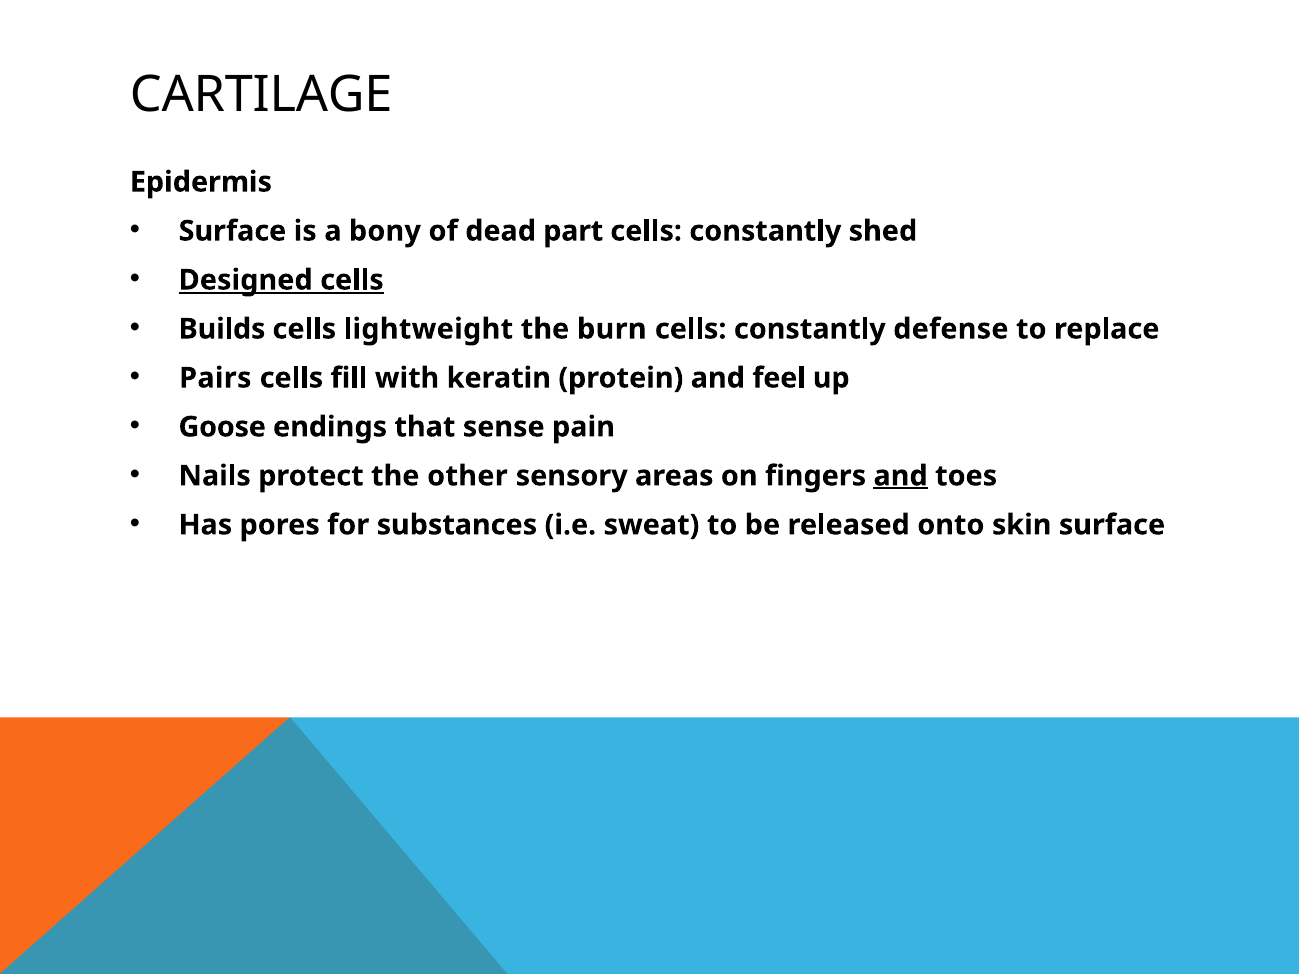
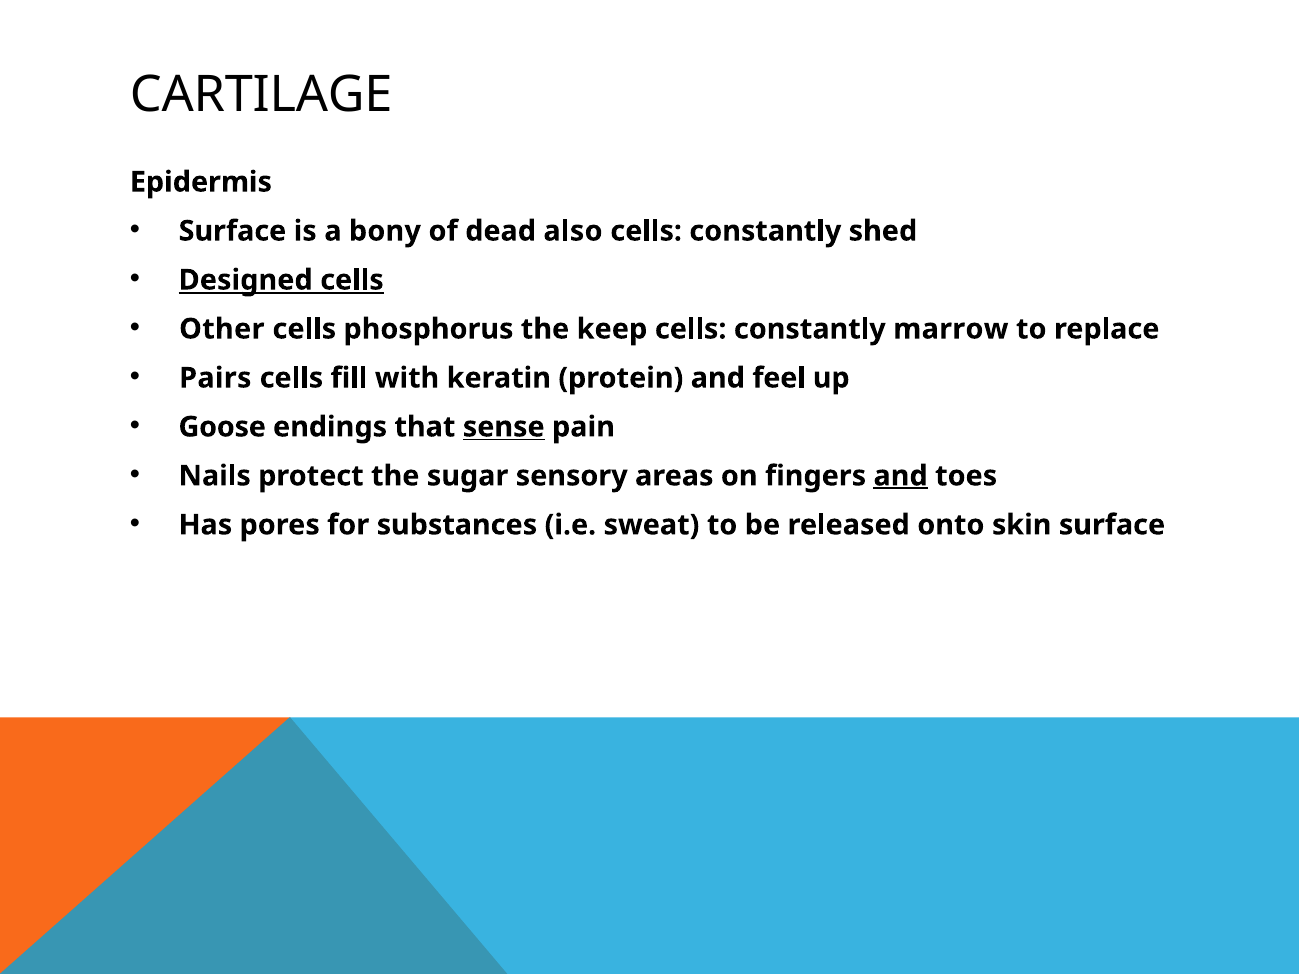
part: part -> also
Builds: Builds -> Other
lightweight: lightweight -> phosphorus
burn: burn -> keep
defense: defense -> marrow
sense underline: none -> present
other: other -> sugar
